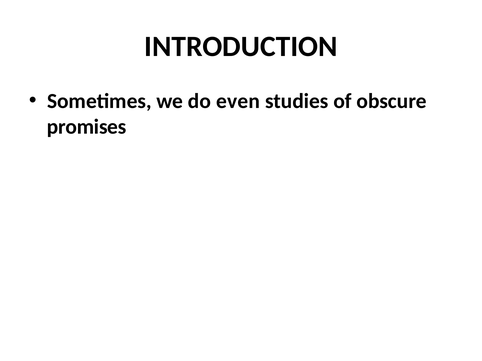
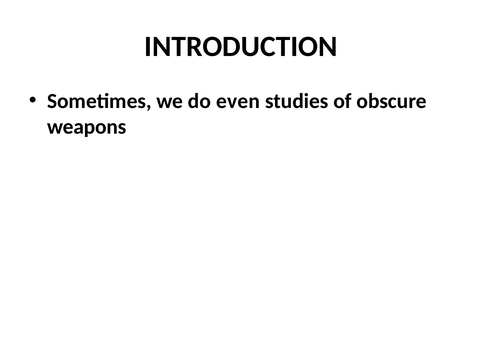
promises: promises -> weapons
